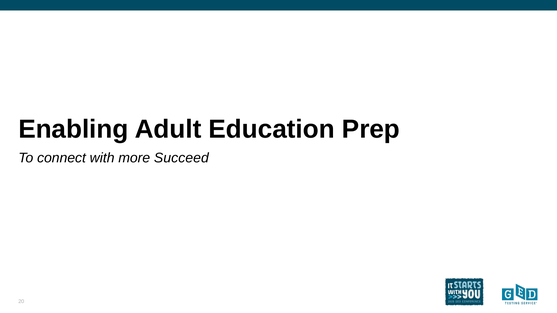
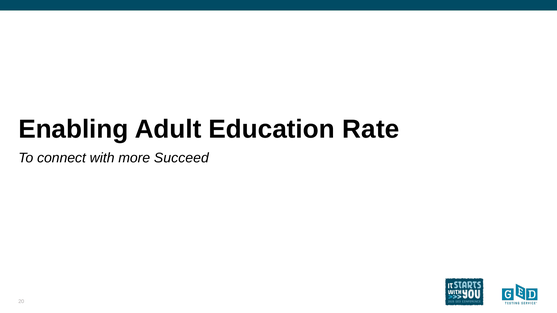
Prep: Prep -> Rate
